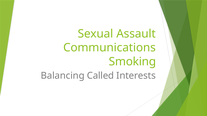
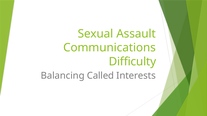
Smoking: Smoking -> Difficulty
